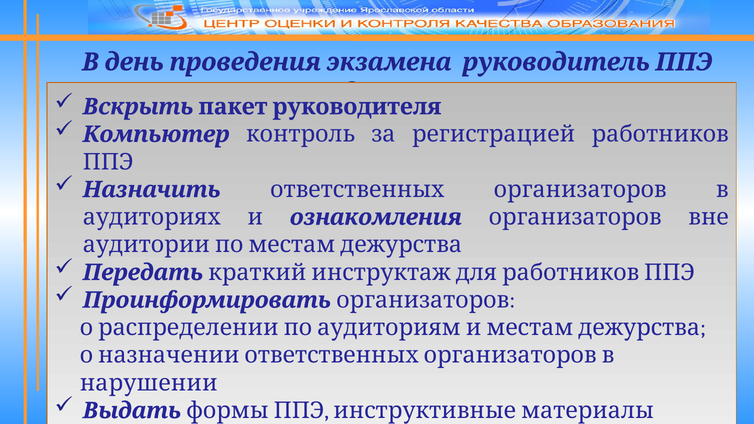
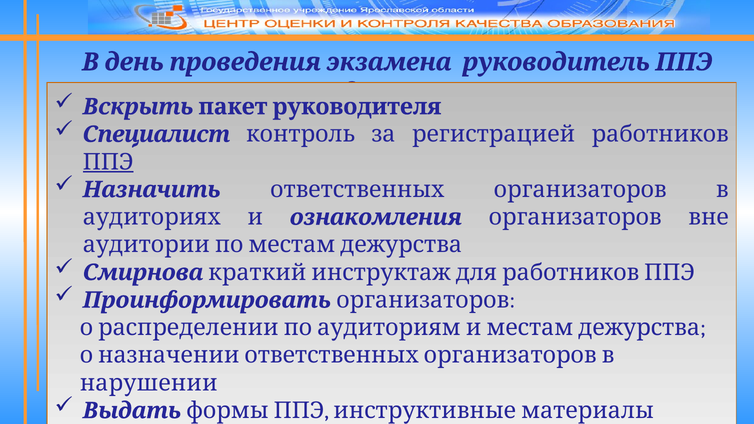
Компьютер: Компьютер -> Специалист
ППЭ underline: none -> present
Передать: Передать -> Смирнова
